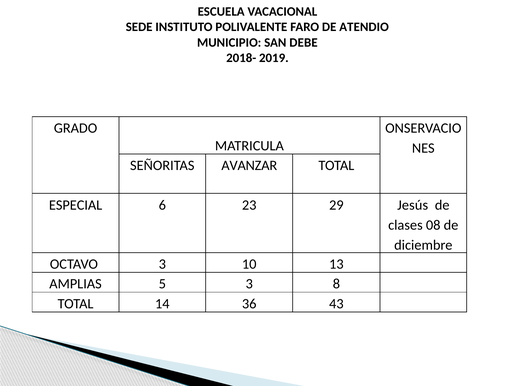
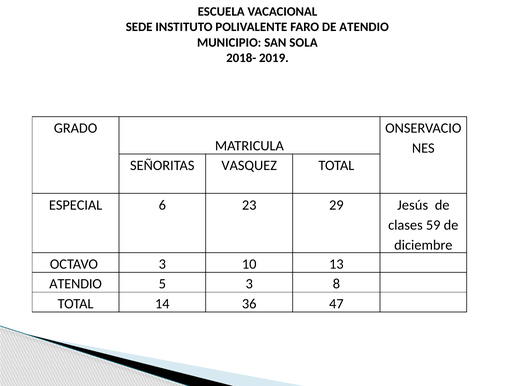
DEBE: DEBE -> SOLA
AVANZAR: AVANZAR -> VASQUEZ
08: 08 -> 59
AMPLIAS at (76, 284): AMPLIAS -> ATENDIO
43: 43 -> 47
